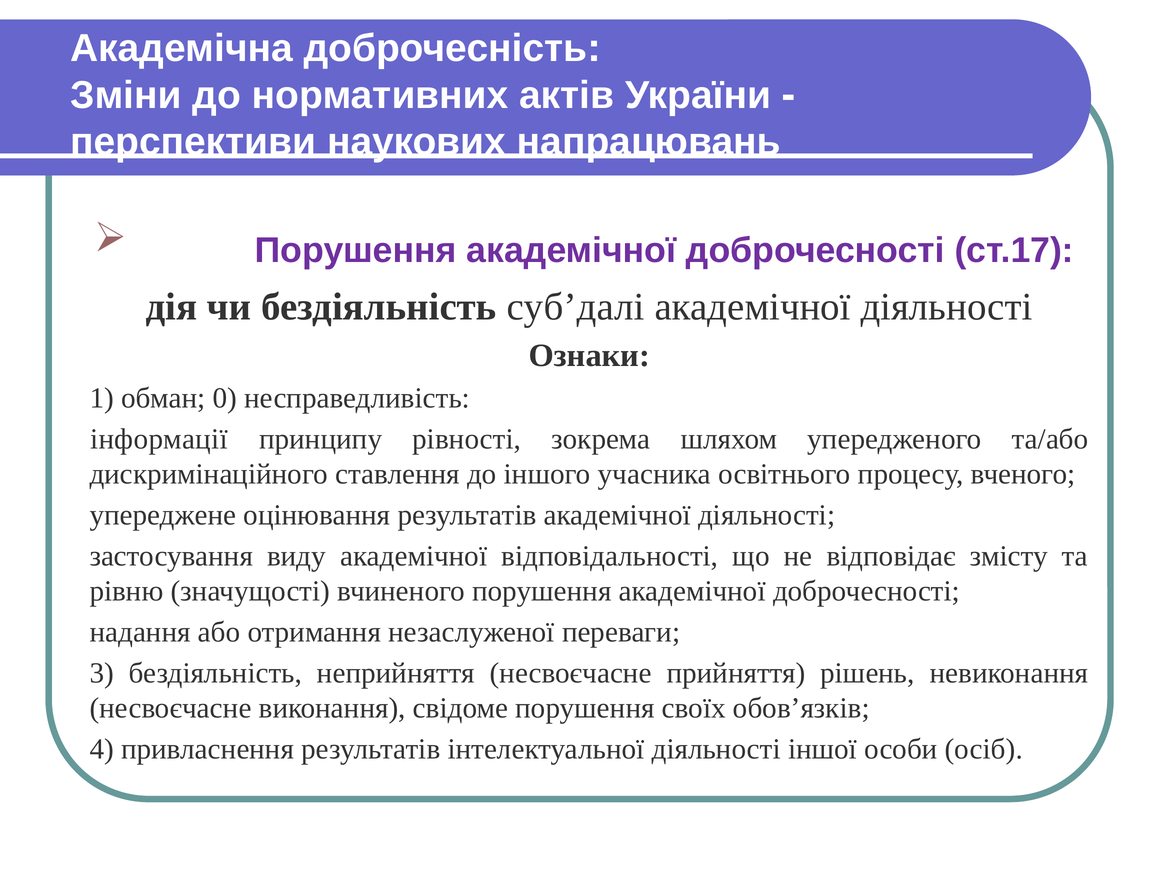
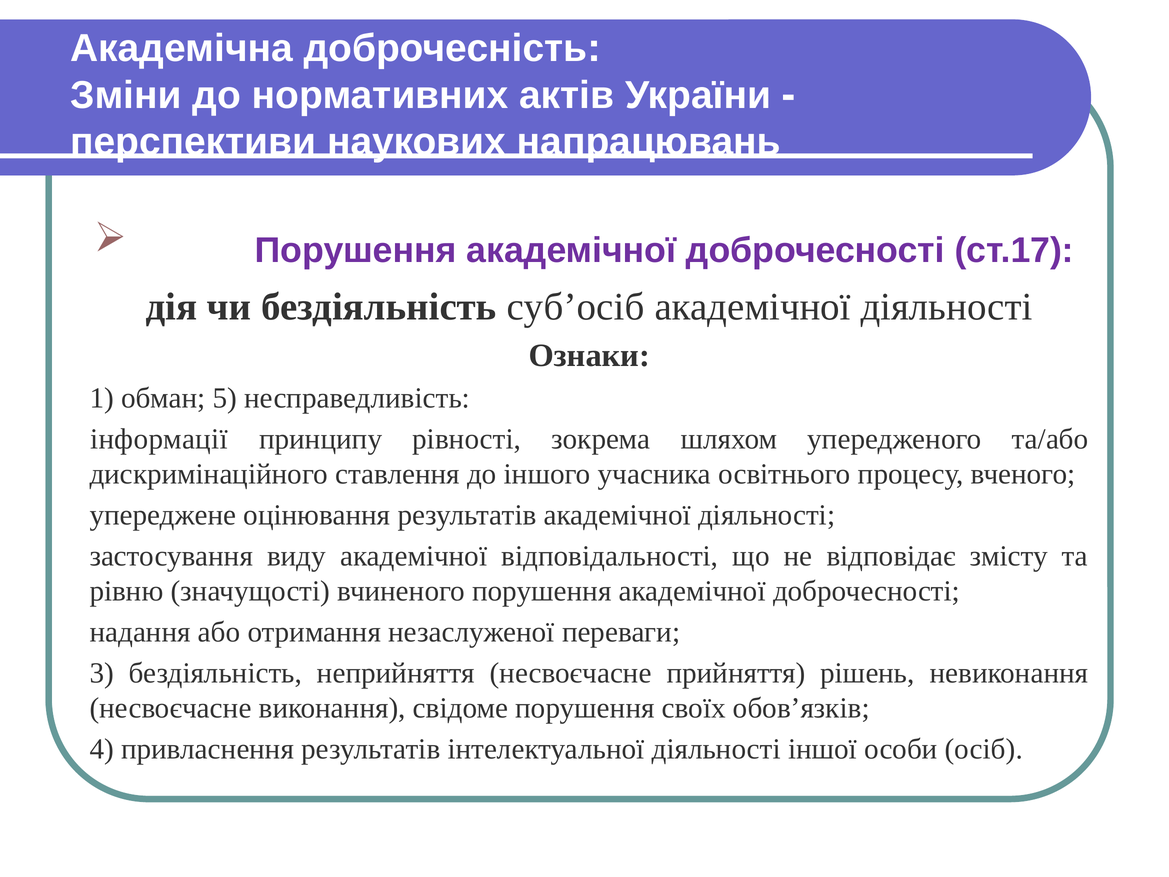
суб’далі: суб’далі -> суб’осіб
0: 0 -> 5
